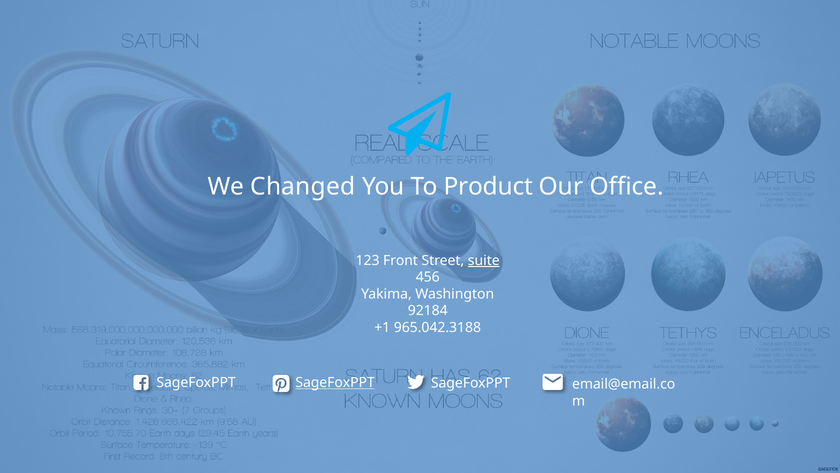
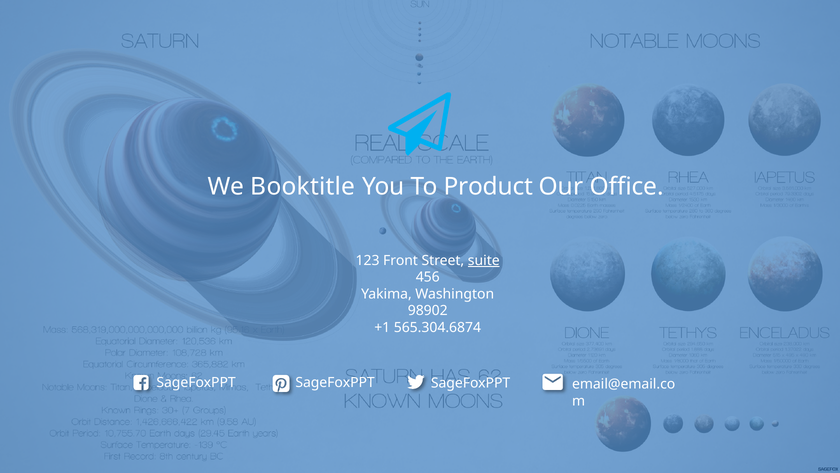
Changed: Changed -> Booktitle
92184: 92184 -> 98902
965.042.3188: 965.042.3188 -> 565.304.6874
SageFoxPPT at (335, 382) underline: present -> none
